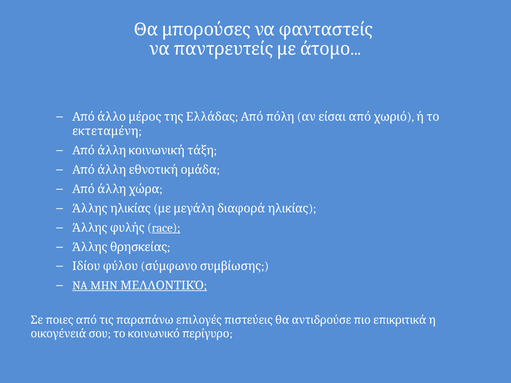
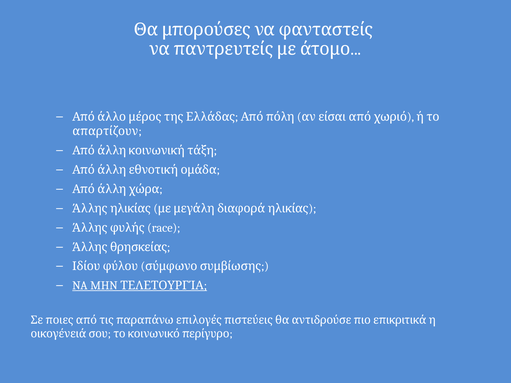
εκτεταμένη: εκτεταμένη -> απαρτίζουν
race underline: present -> none
ΜΕΛΛΟΝΤΙΚΌ: ΜΕΛΛΟΝΤΙΚΌ -> ΤΕΛΕΤΟΥΡΓΊΑ
